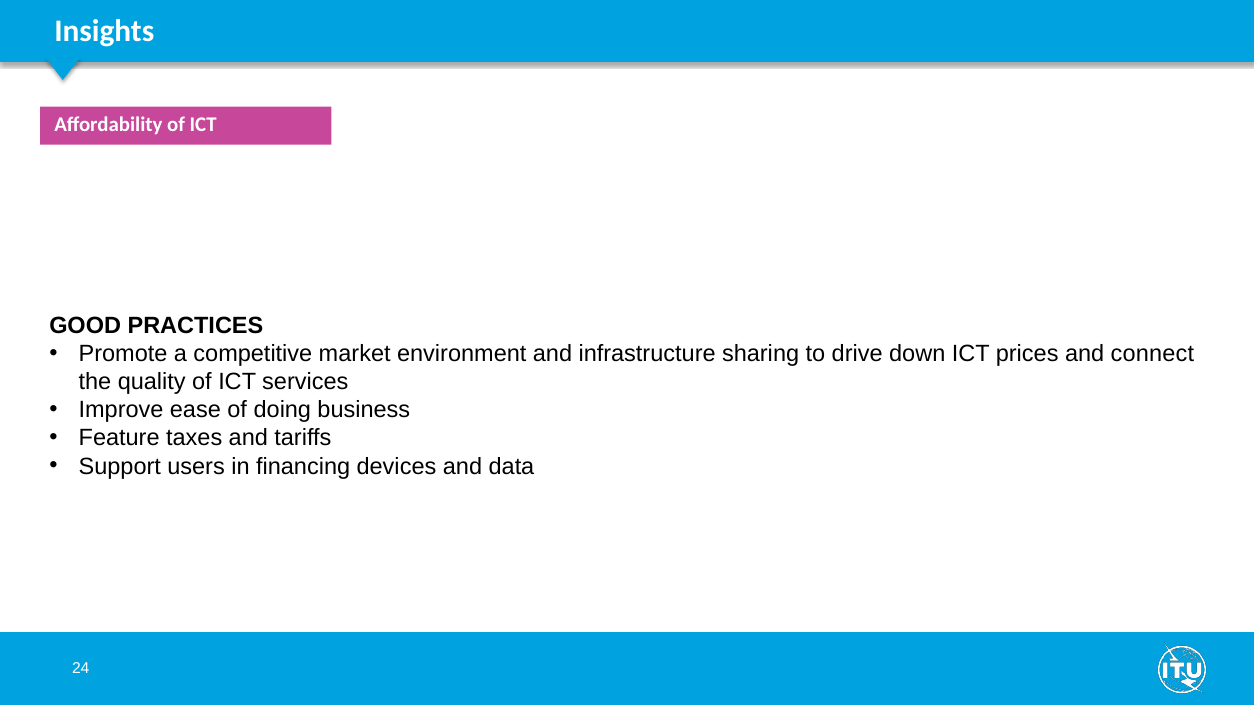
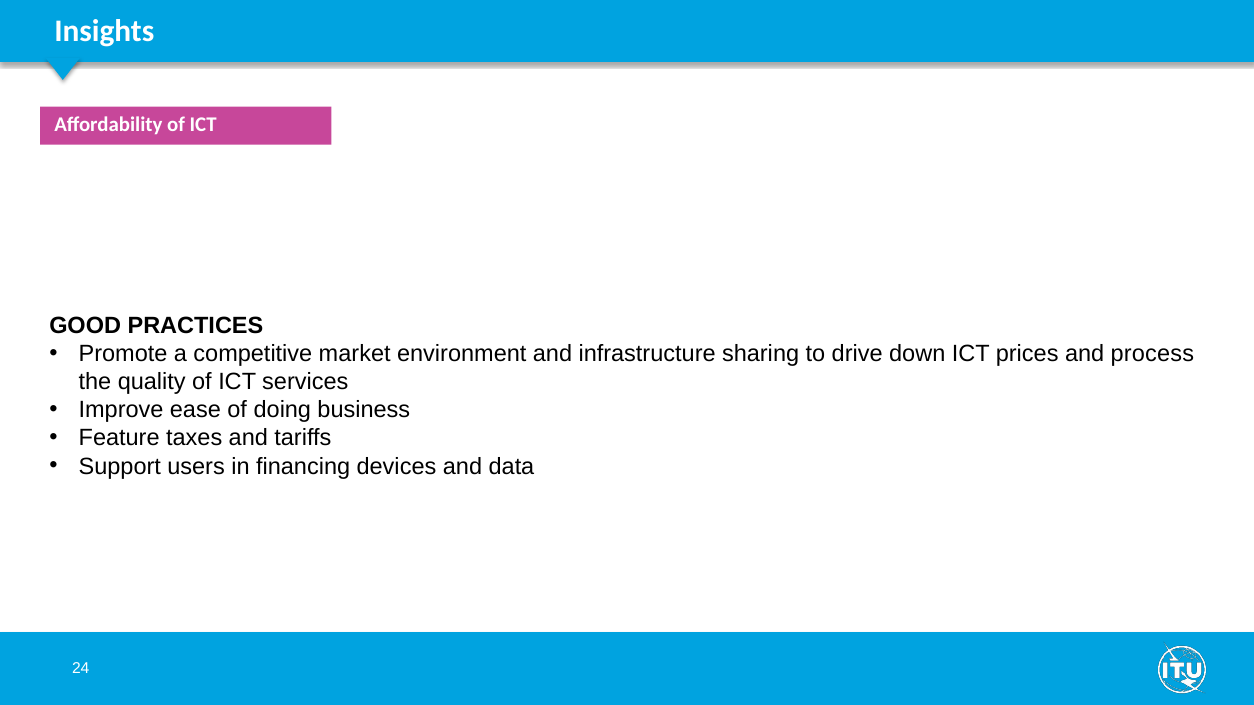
connect: connect -> process
